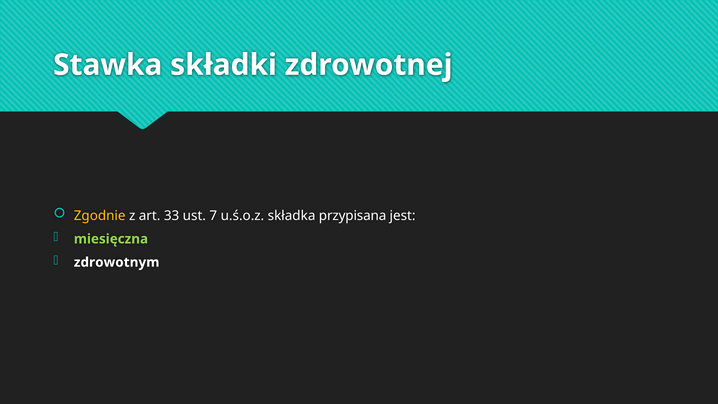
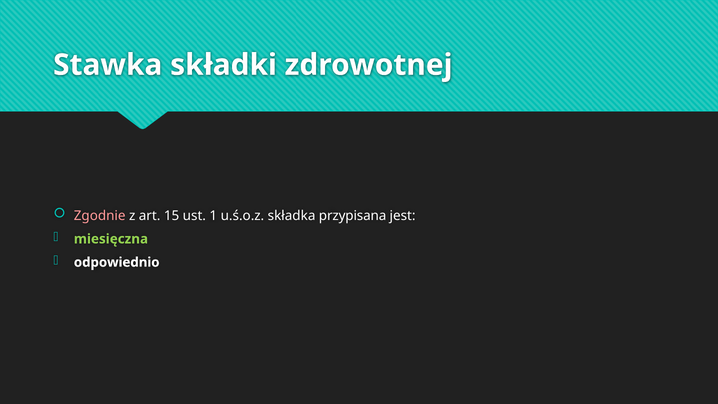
Zgodnie colour: yellow -> pink
33: 33 -> 15
7: 7 -> 1
zdrowotnym: zdrowotnym -> odpowiednio
